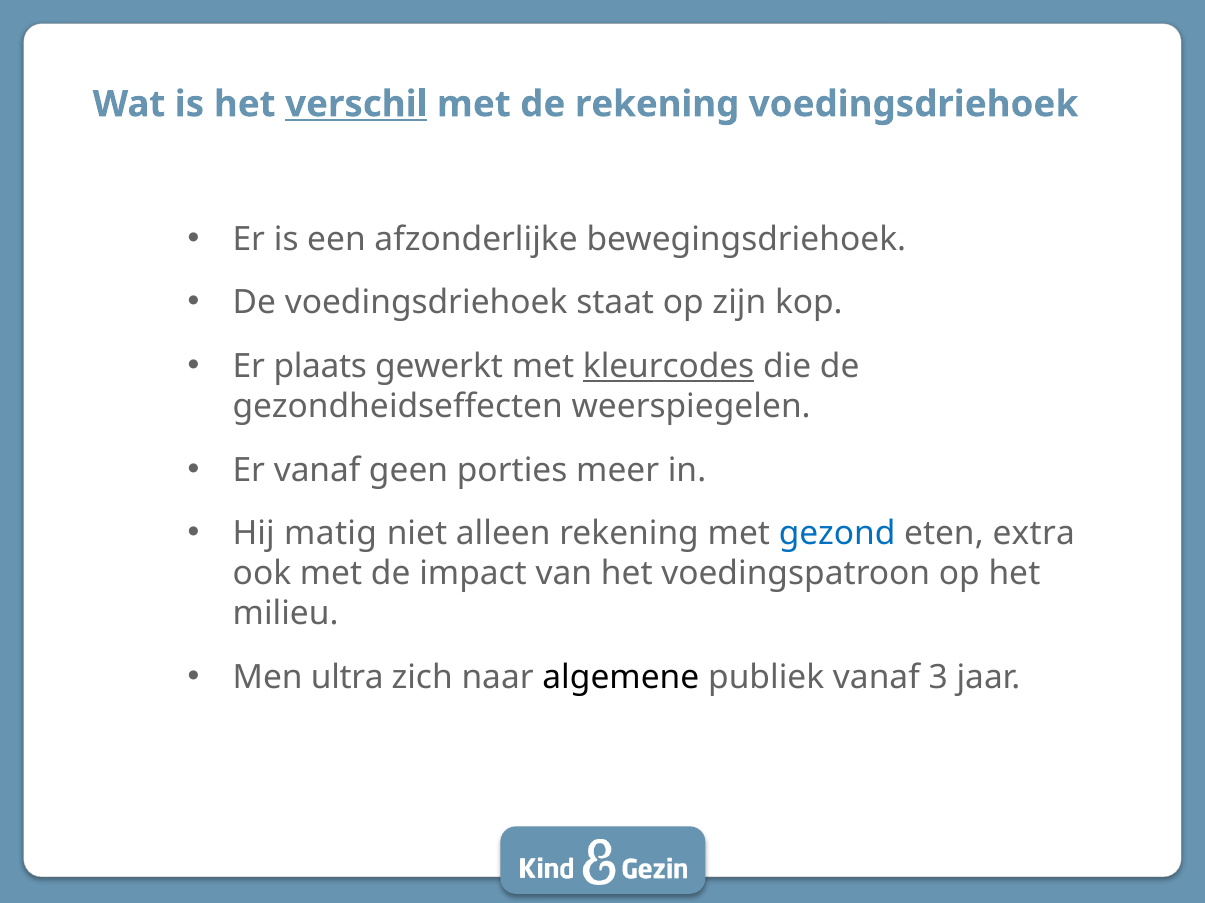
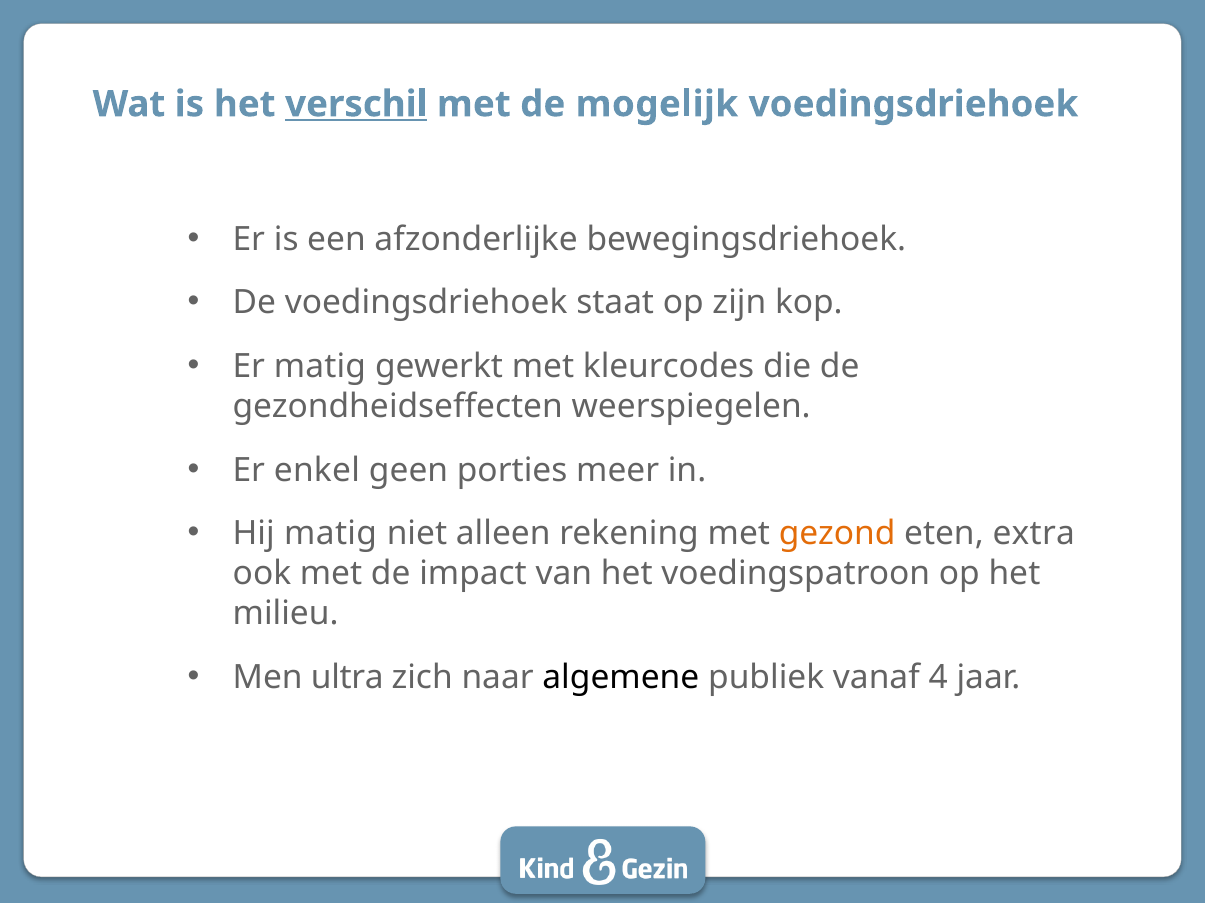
de rekening: rekening -> mogelijk
Er plaats: plaats -> matig
kleurcodes underline: present -> none
Er vanaf: vanaf -> enkel
gezond colour: blue -> orange
3: 3 -> 4
